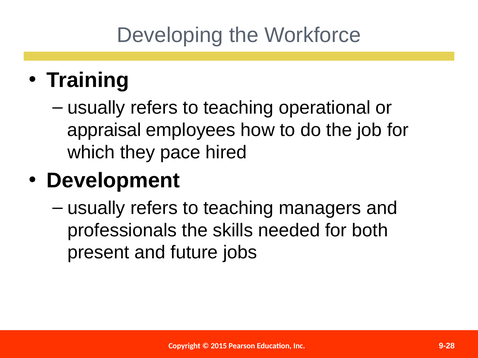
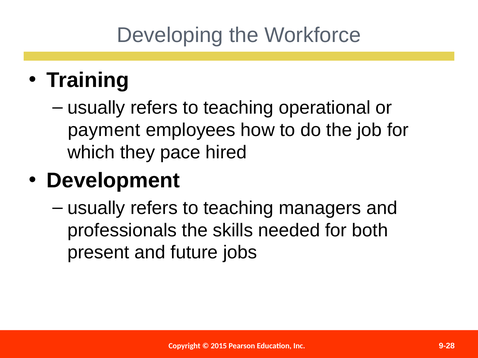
appraisal: appraisal -> payment
